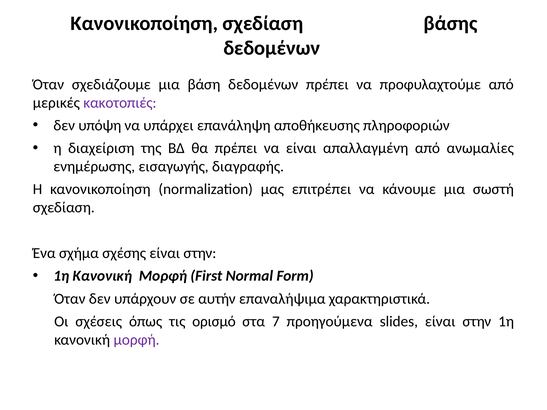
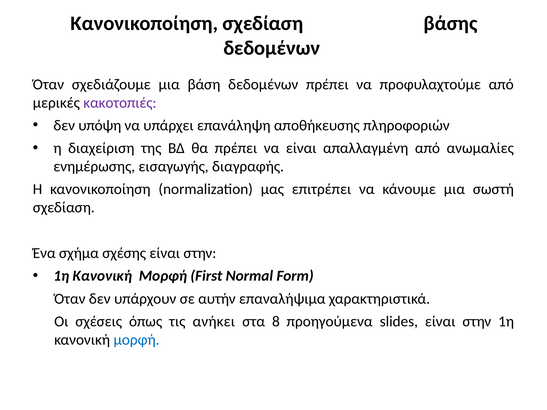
ορισμό: ορισμό -> ανήκει
7: 7 -> 8
μορφή at (137, 340) colour: purple -> blue
